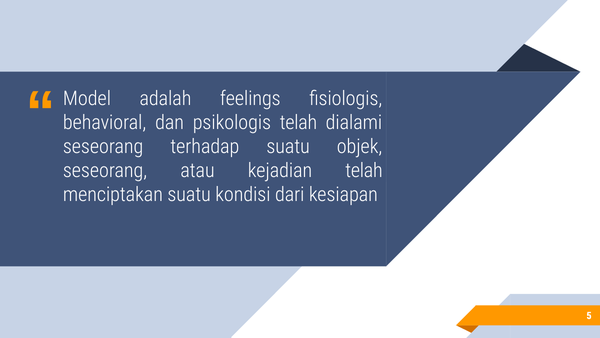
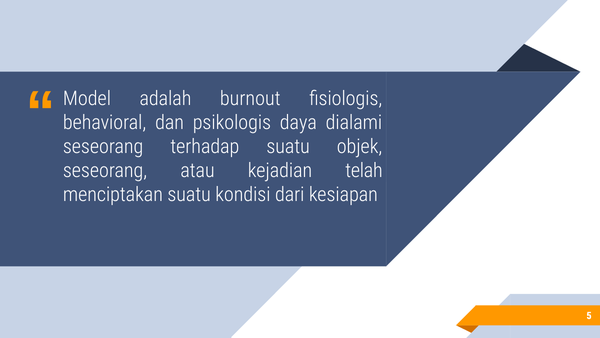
feelings: feelings -> burnout
psikologis telah: telah -> daya
